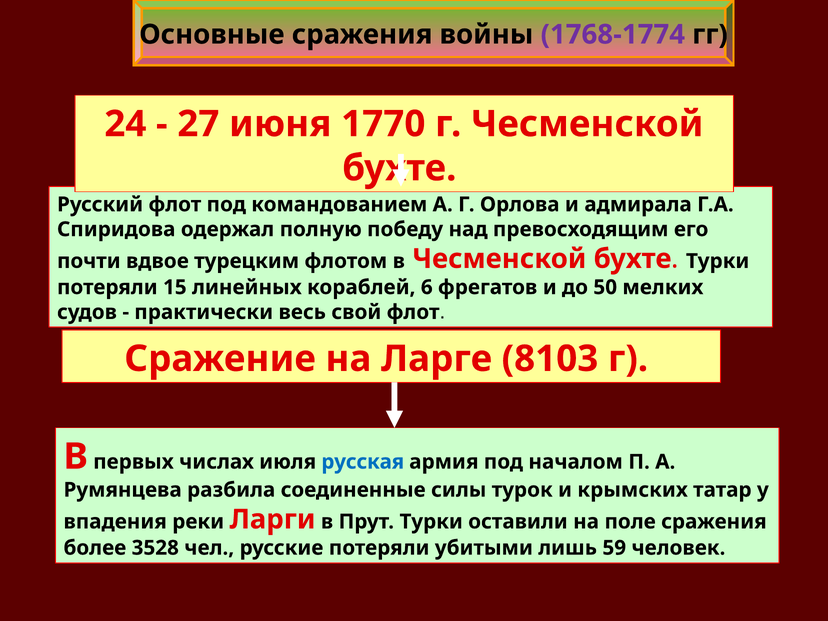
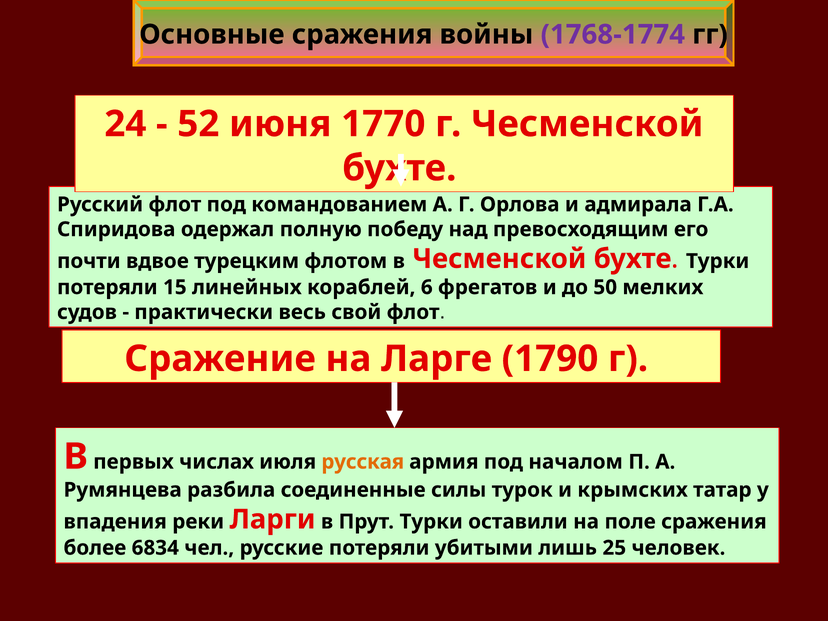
27: 27 -> 52
8103: 8103 -> 1790
русская colour: blue -> orange
3528: 3528 -> 6834
59: 59 -> 25
